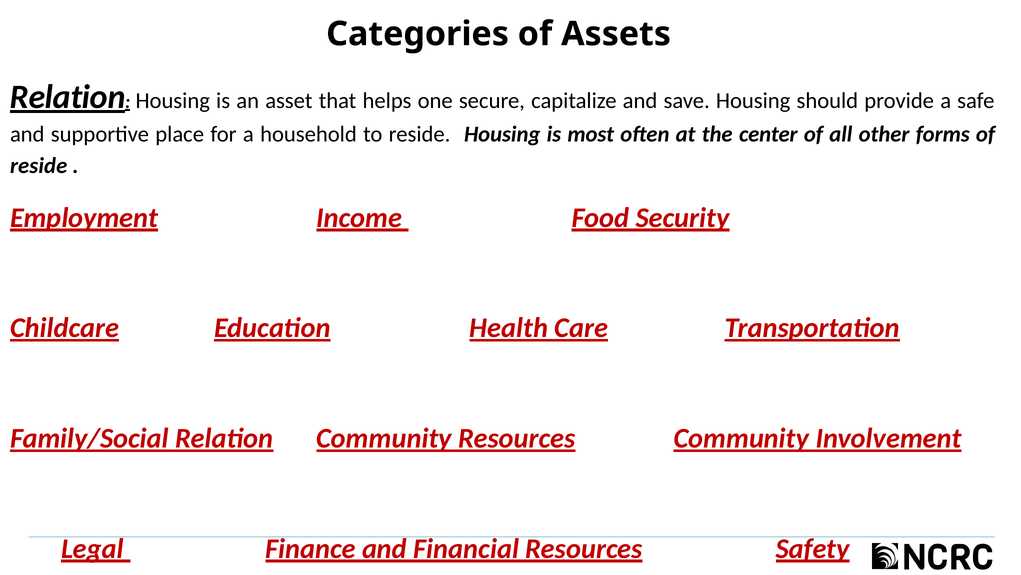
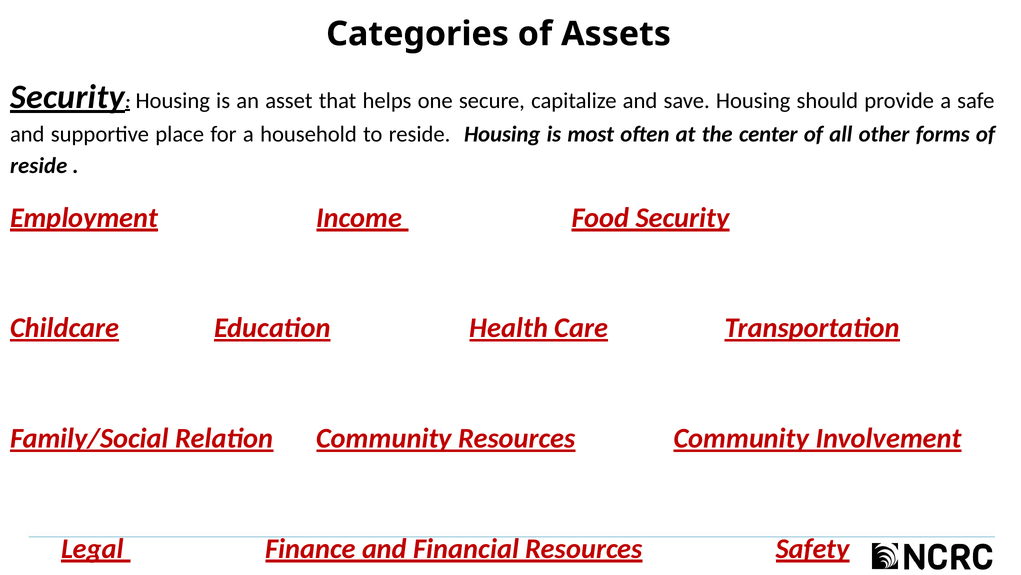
Relation at (68, 97): Relation -> Security
